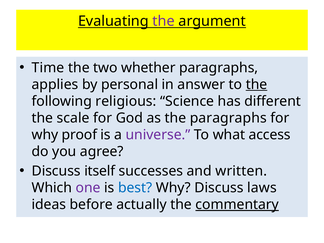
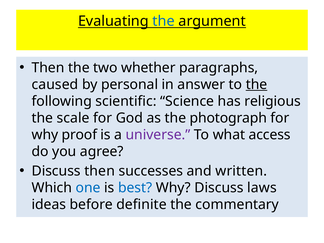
the at (164, 21) colour: purple -> blue
Time at (48, 68): Time -> Then
applies: applies -> caused
religious: religious -> scientific
different: different -> religious
the paragraphs: paragraphs -> photograph
Discuss itself: itself -> then
one colour: purple -> blue
actually: actually -> definite
commentary underline: present -> none
